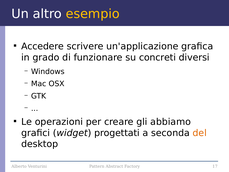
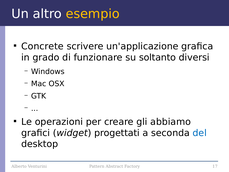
Accedere: Accedere -> Concrete
concreti: concreti -> soltanto
del colour: orange -> blue
